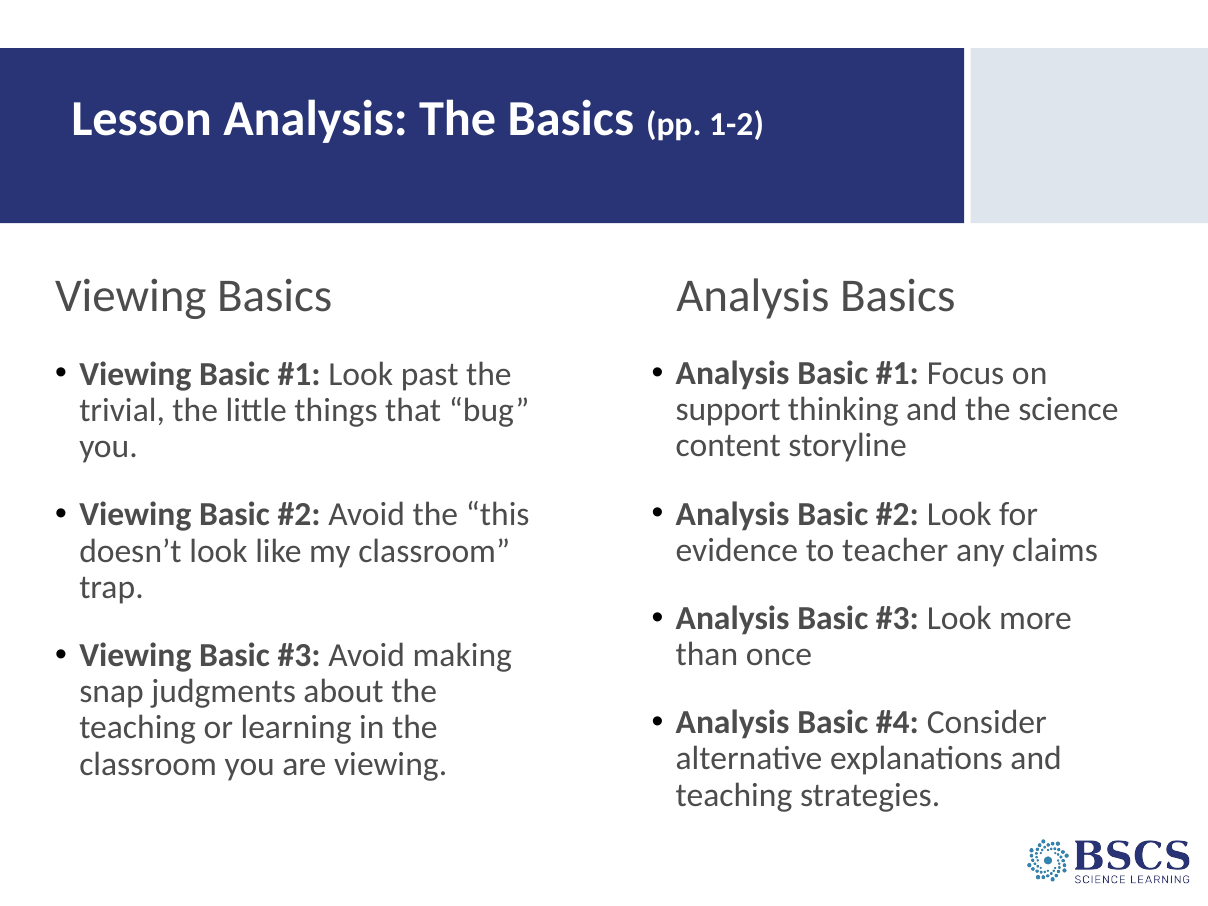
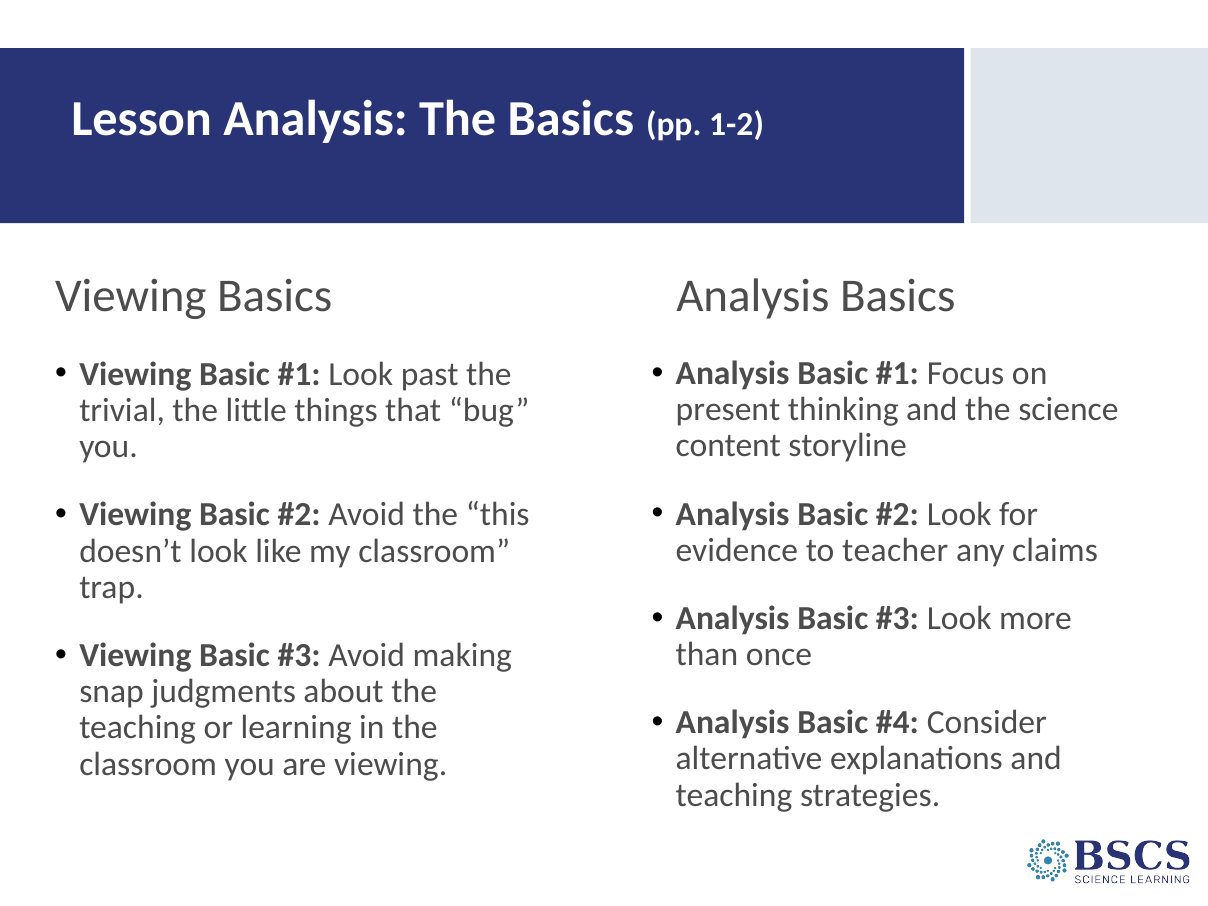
support: support -> present
